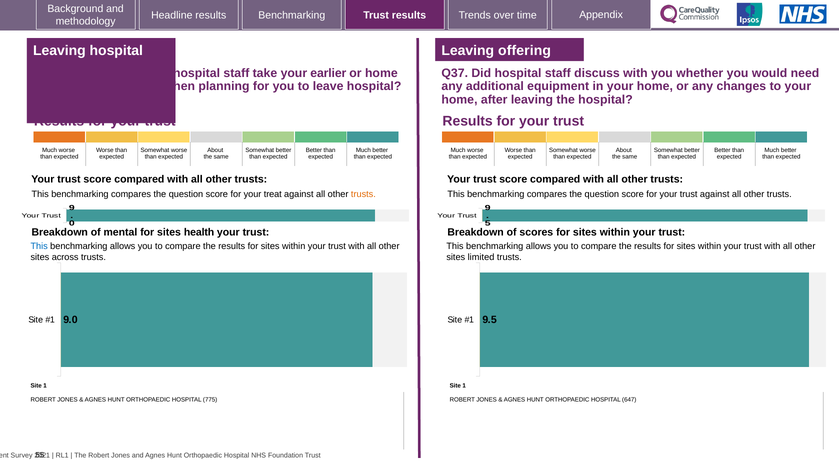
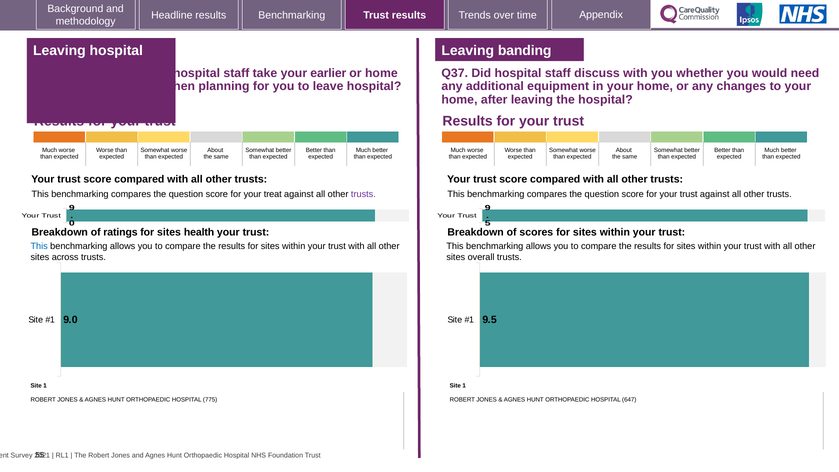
offering: offering -> banding
trusts at (363, 194) colour: orange -> purple
mental: mental -> ratings
limited: limited -> overall
